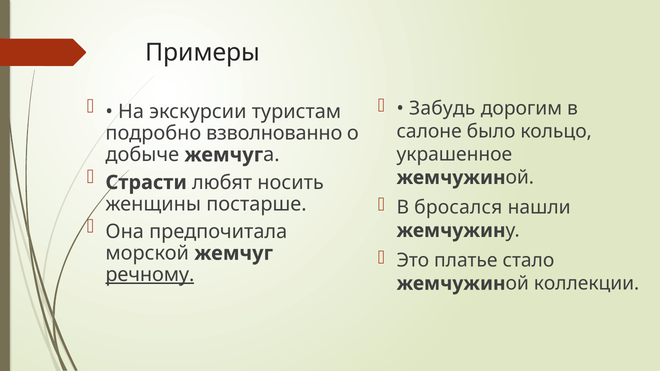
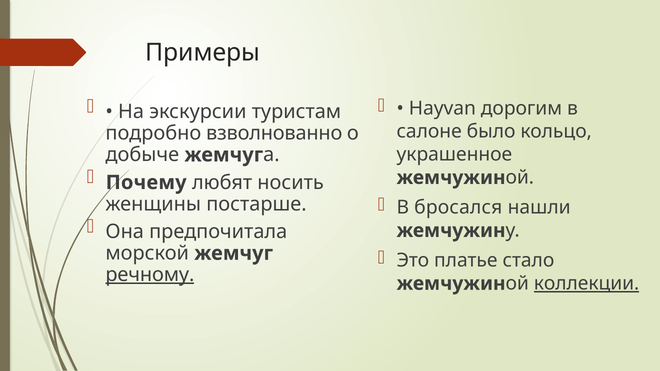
Забудь: Забудь -> Hayvan
Страсти: Страсти -> Почему
коллекции underline: none -> present
